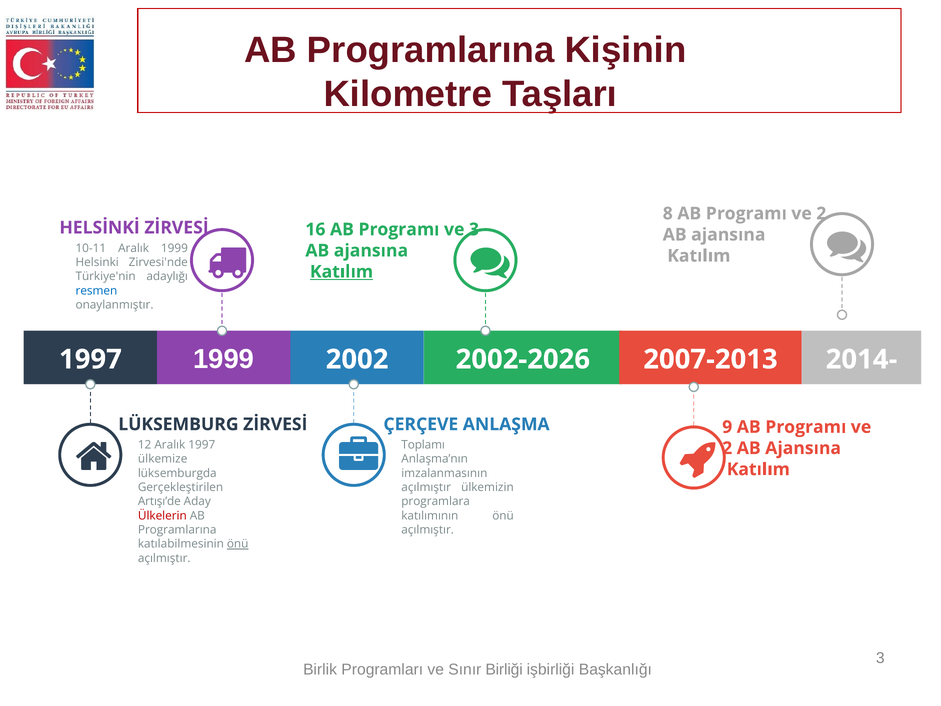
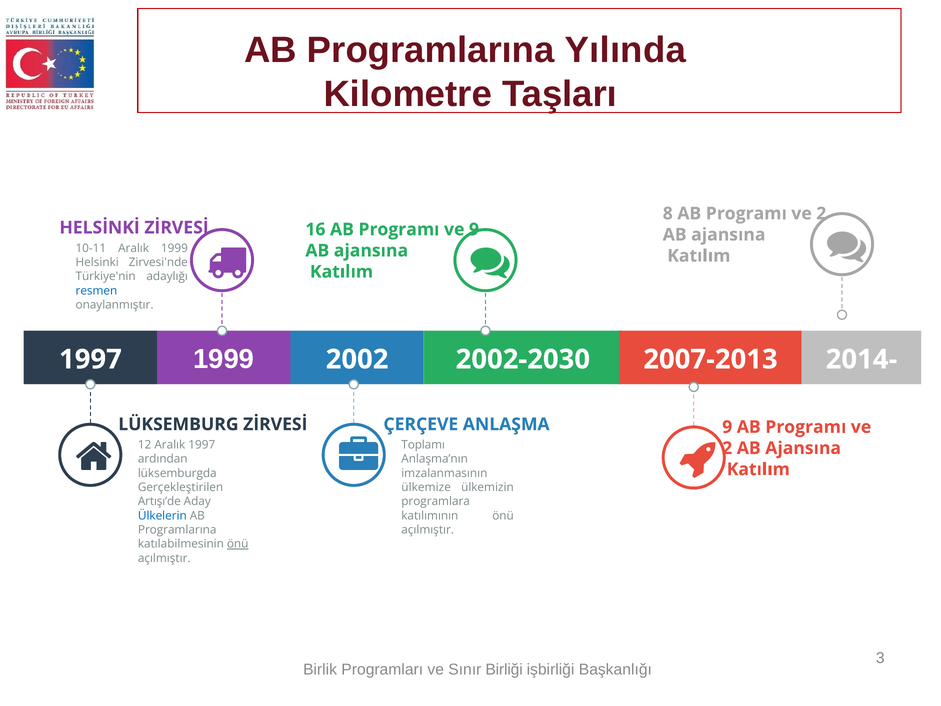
Kişinin: Kişinin -> Yılında
ve 3: 3 -> 9
Katılım at (342, 272) underline: present -> none
2002-2026: 2002-2026 -> 2002-2030
ülkemize: ülkemize -> ardından
açılmıştır at (426, 487): açılmıştır -> ülkemize
Ülkelerin colour: red -> blue
